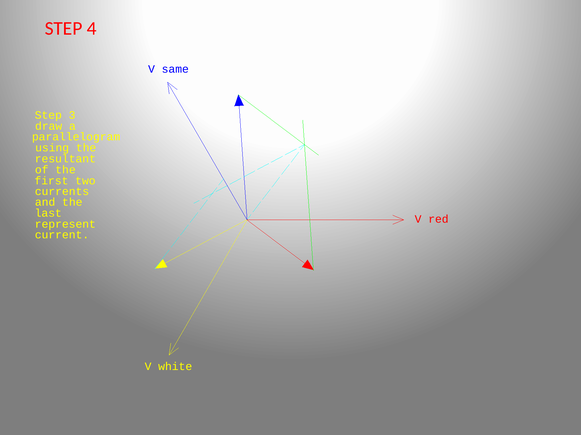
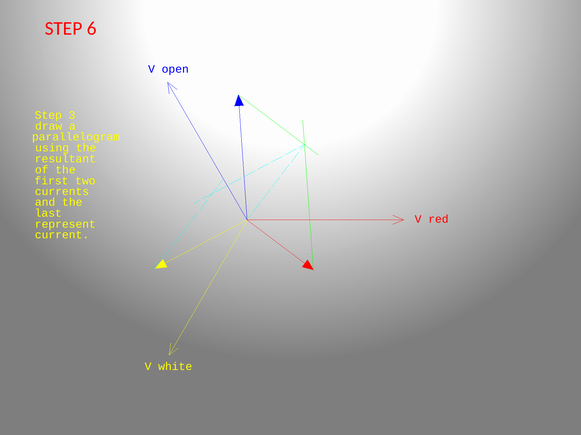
4: 4 -> 6
same: same -> open
